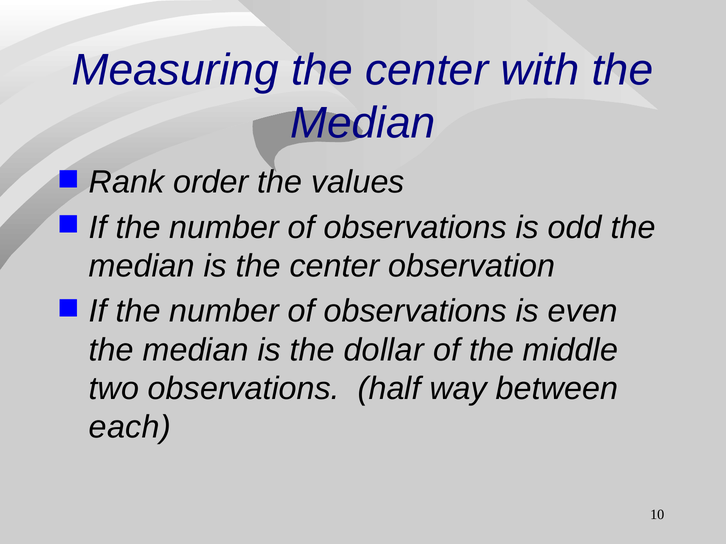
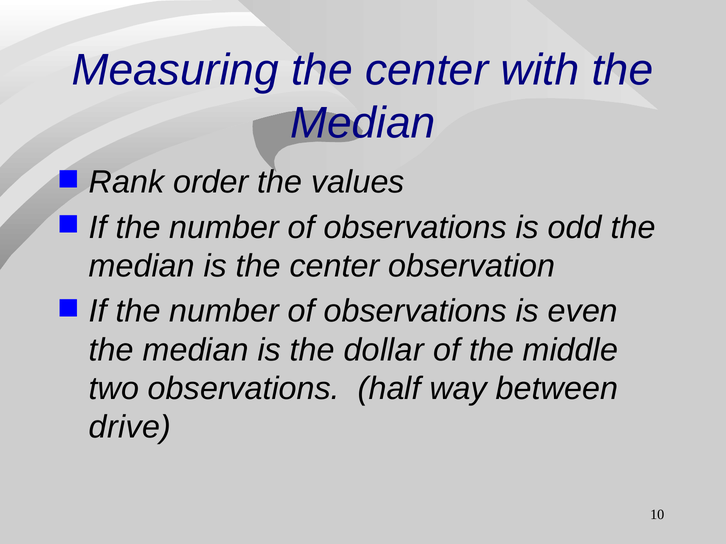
each: each -> drive
